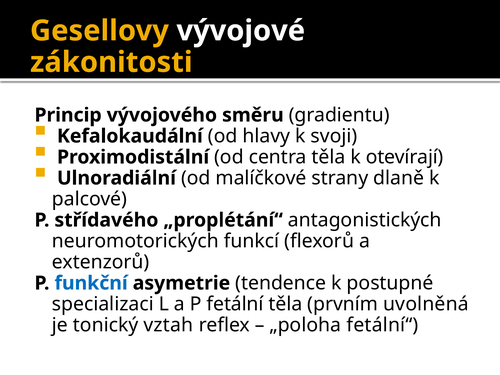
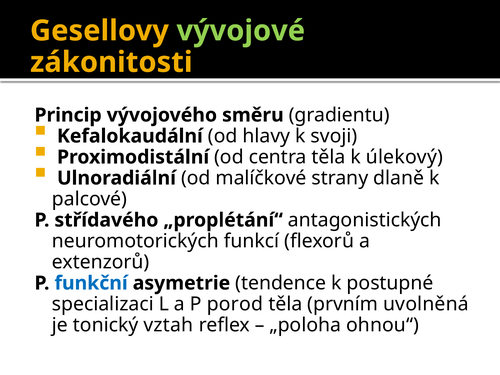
vývojové colour: white -> light green
otevírají: otevírají -> úlekový
fetální: fetální -> porod
fetální“: fetální“ -> ohnou“
